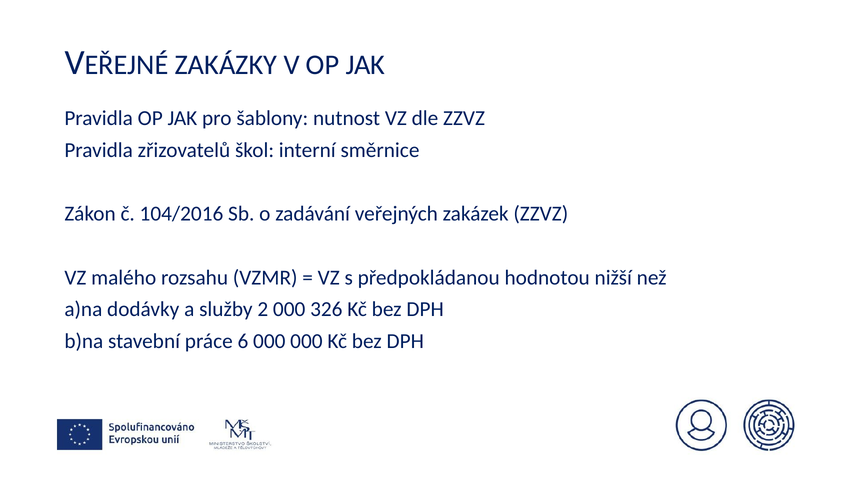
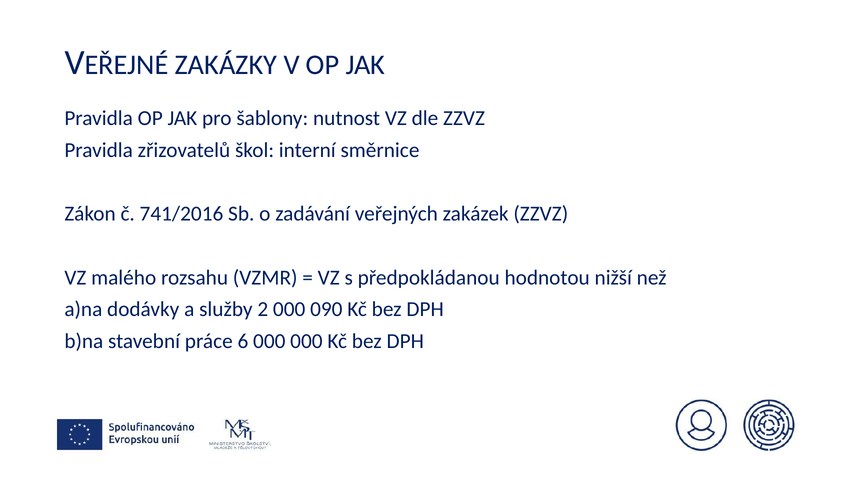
104/2016: 104/2016 -> 741/2016
326: 326 -> 090
